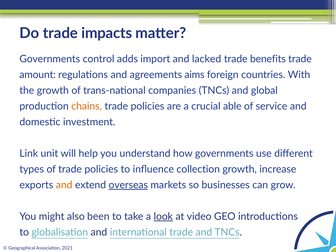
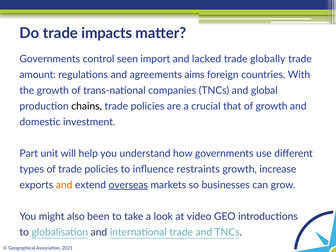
adds: adds -> seen
benefits: benefits -> globally
chains colour: orange -> black
able: able -> that
of service: service -> growth
Link: Link -> Part
collection: collection -> restraints
look underline: present -> none
